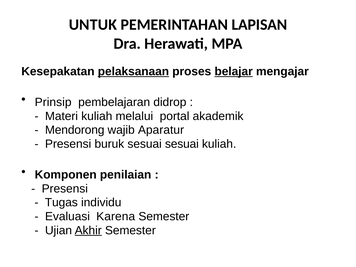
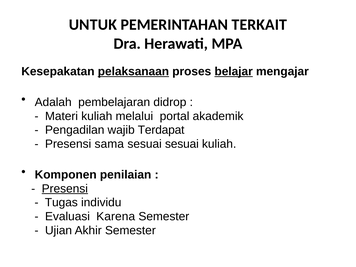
LAPISAN: LAPISAN -> TERKAIT
Prinsip: Prinsip -> Adalah
Mendorong: Mendorong -> Pengadilan
Aparatur: Aparatur -> Terdapat
buruk: buruk -> sama
Presensi at (65, 189) underline: none -> present
Akhir underline: present -> none
